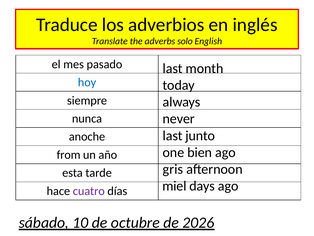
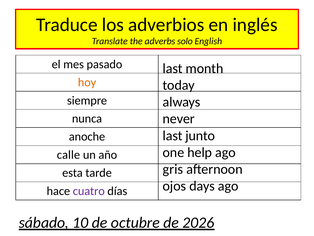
hoy colour: blue -> orange
bien: bien -> help
from: from -> calle
miel: miel -> ojos
